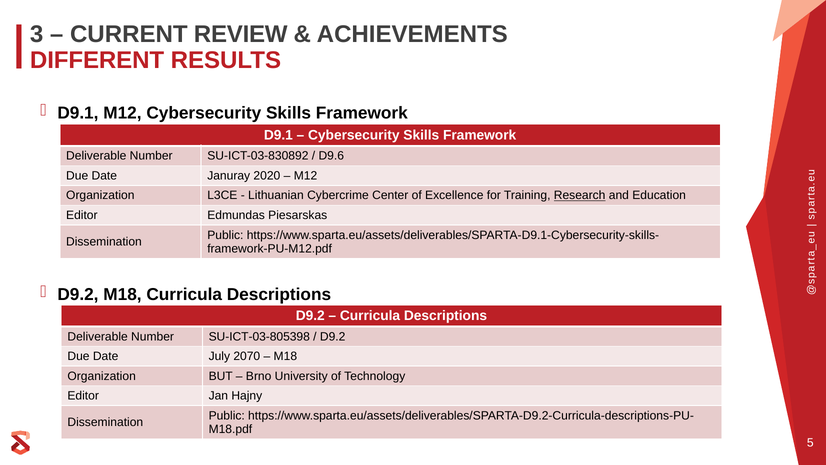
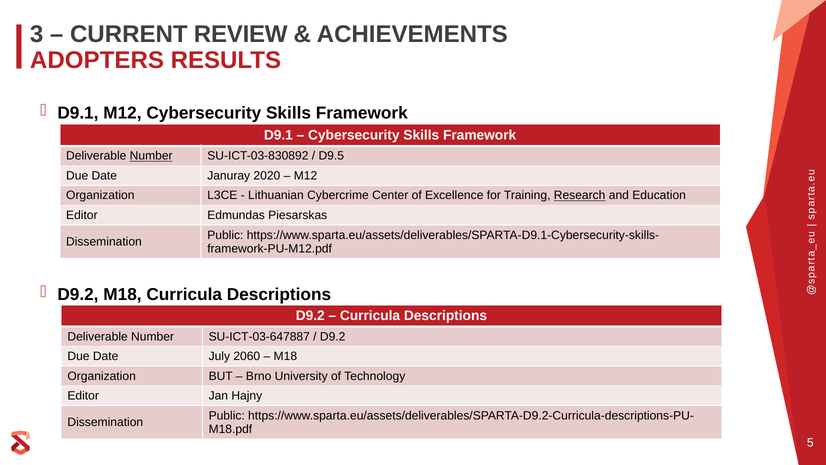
DIFFERENT: DIFFERENT -> ADOPTERS
Number at (151, 156) underline: none -> present
D9.6: D9.6 -> D9.5
SU-ICT-03-805398: SU-ICT-03-805398 -> SU-ICT-03-647887
2070: 2070 -> 2060
